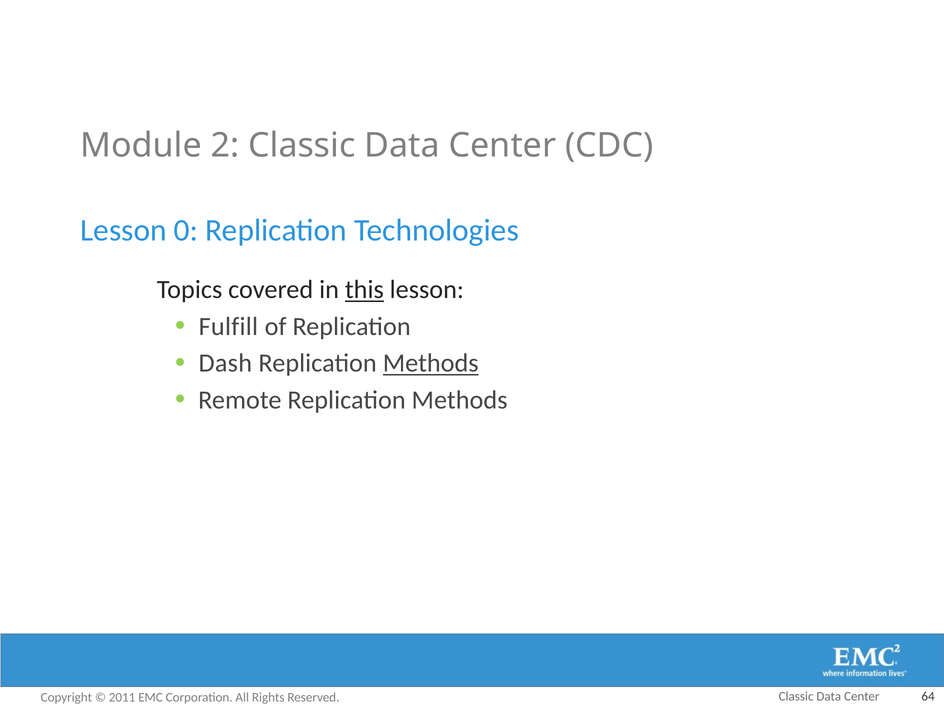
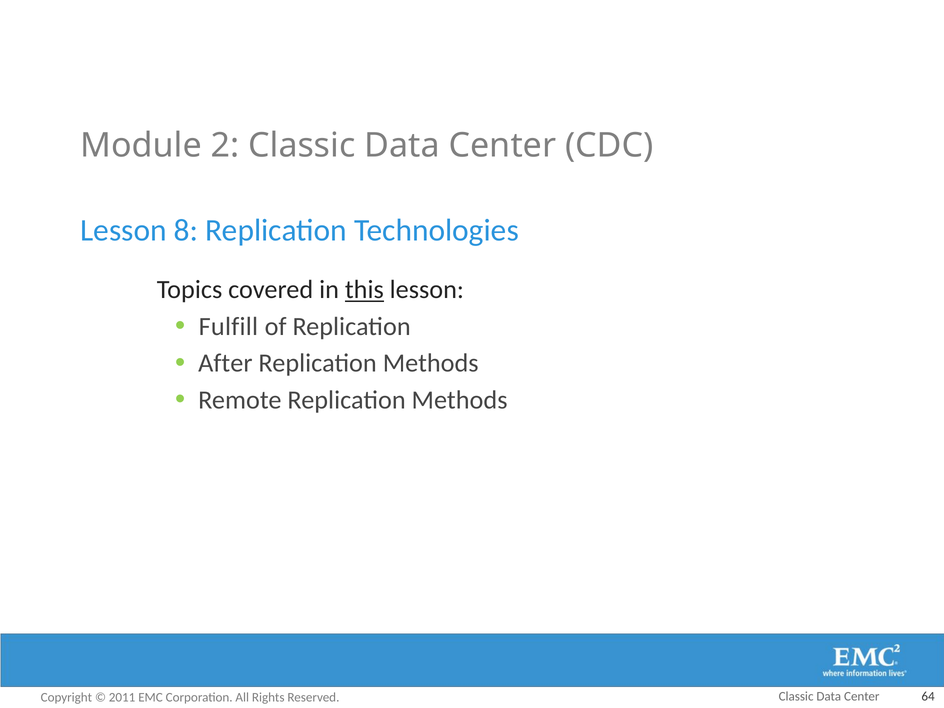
0: 0 -> 8
Dash: Dash -> After
Methods at (431, 363) underline: present -> none
